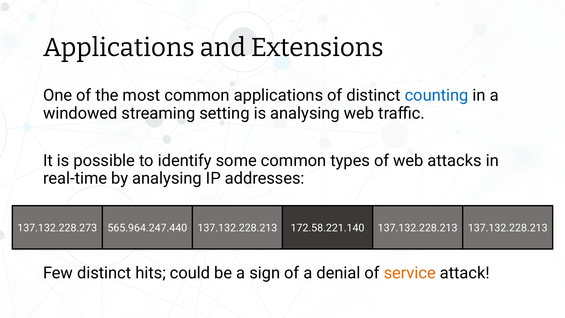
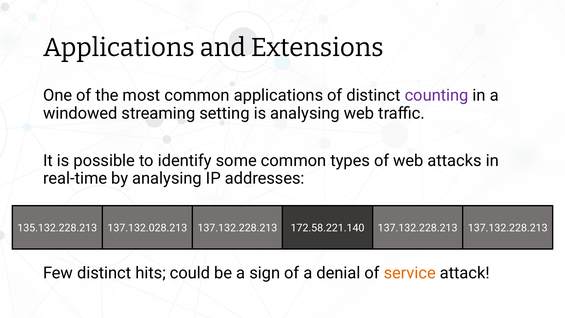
counting colour: blue -> purple
137.132.228.273: 137.132.228.273 -> 135.132.228.213
565.964.247.440: 565.964.247.440 -> 137.132.028.213
